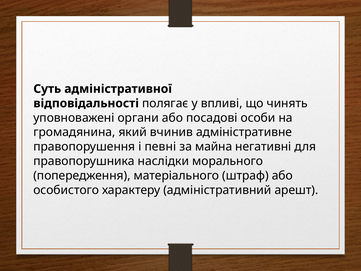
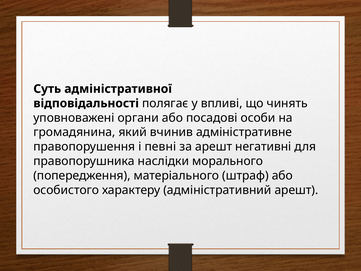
за майна: майна -> арешт
